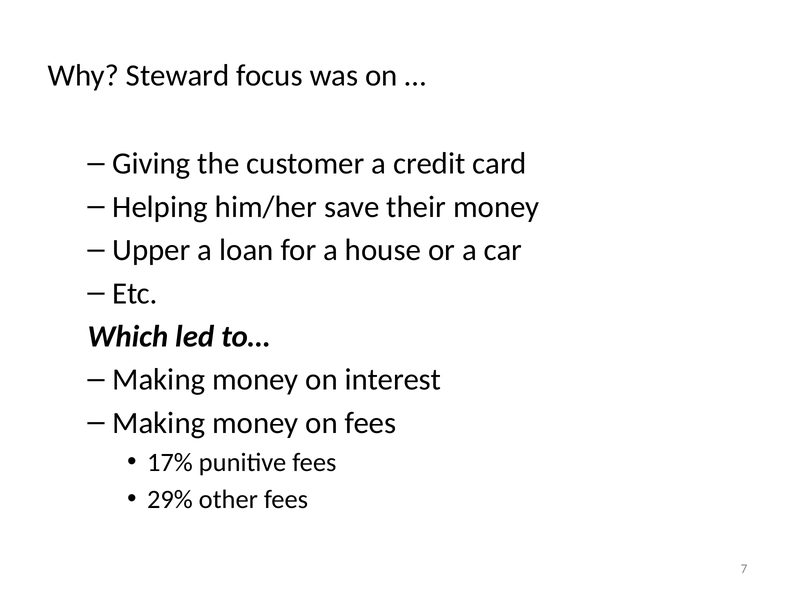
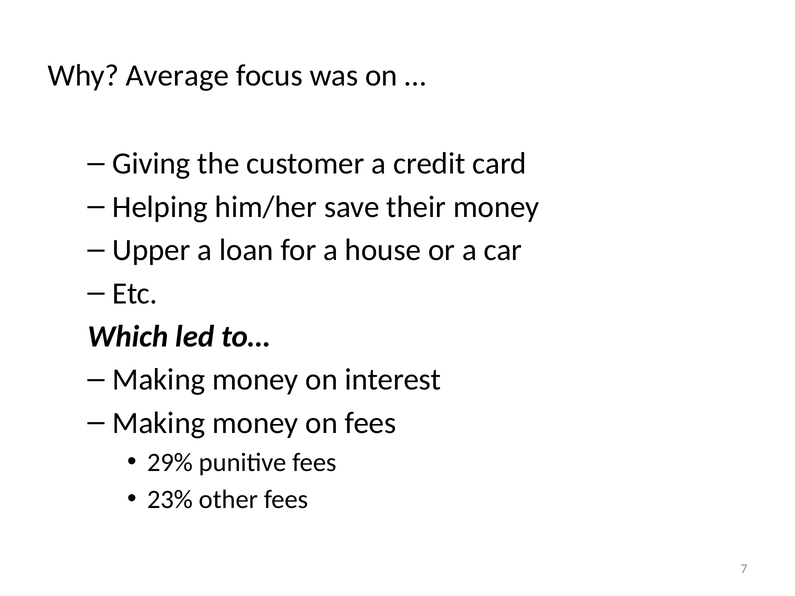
Steward: Steward -> Average
17%: 17% -> 29%
29%: 29% -> 23%
